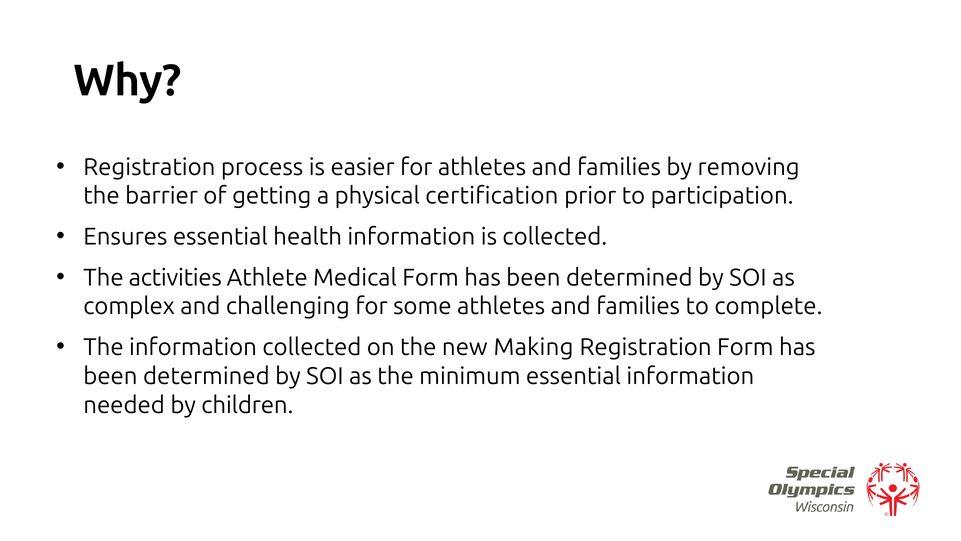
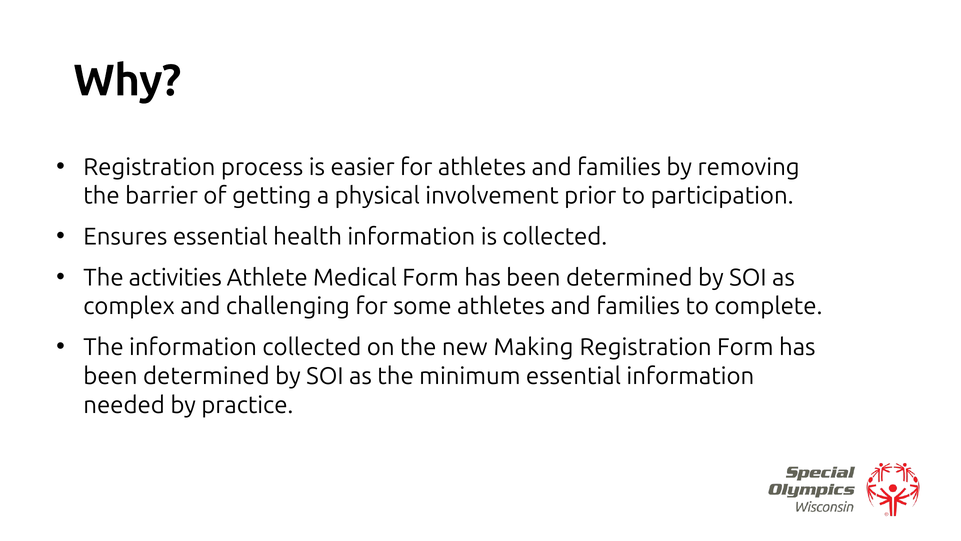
certification: certification -> involvement
children: children -> practice
